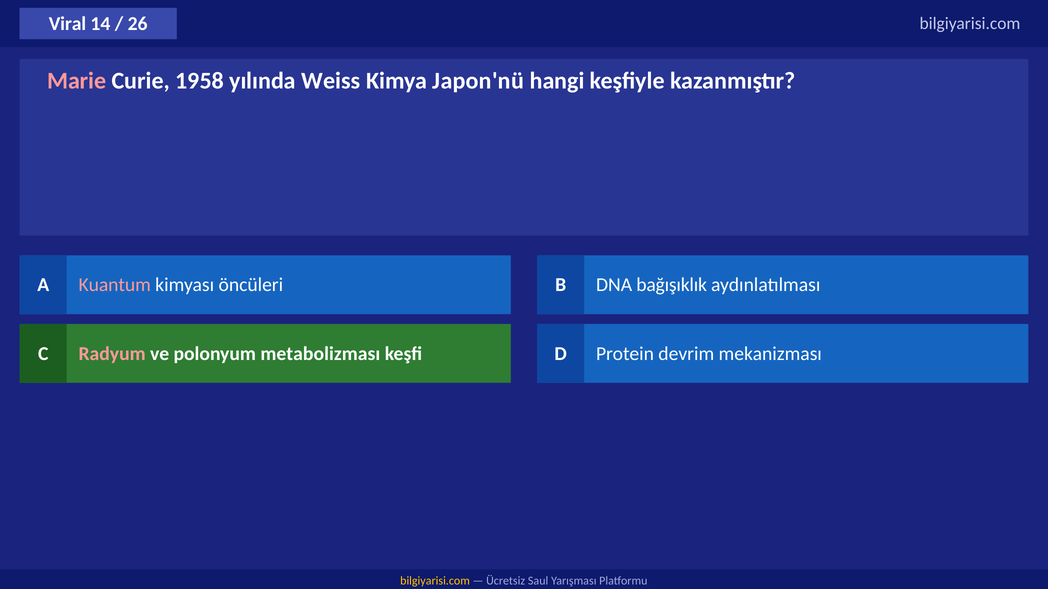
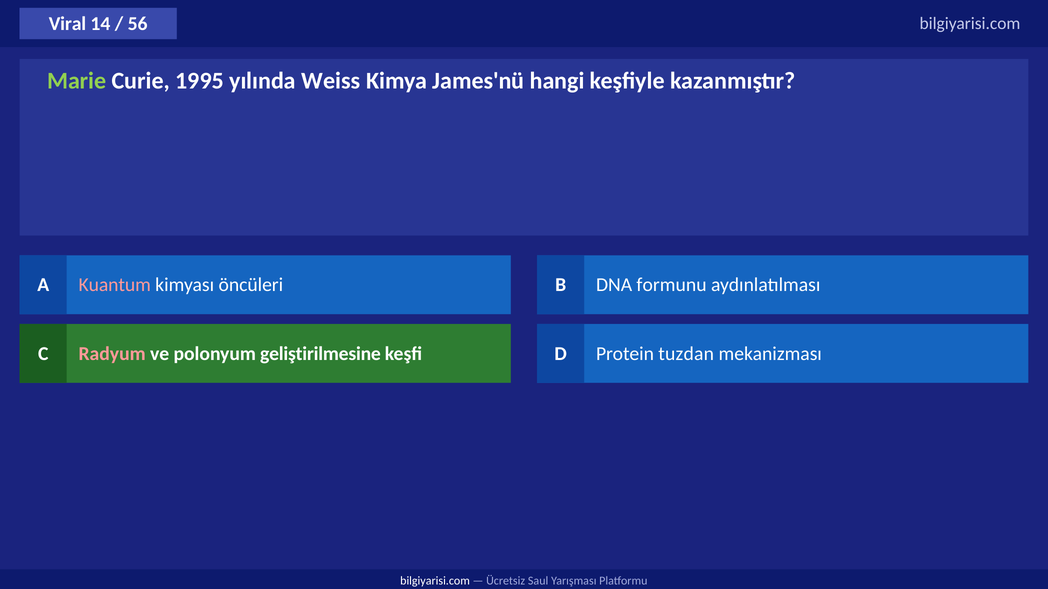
26: 26 -> 56
Marie colour: pink -> light green
1958: 1958 -> 1995
Japon'nü: Japon'nü -> James'nü
bağışıklık: bağışıklık -> formunu
metabolizması: metabolizması -> geliştirilmesine
devrim: devrim -> tuzdan
bilgiyarisi.com at (435, 581) colour: yellow -> white
